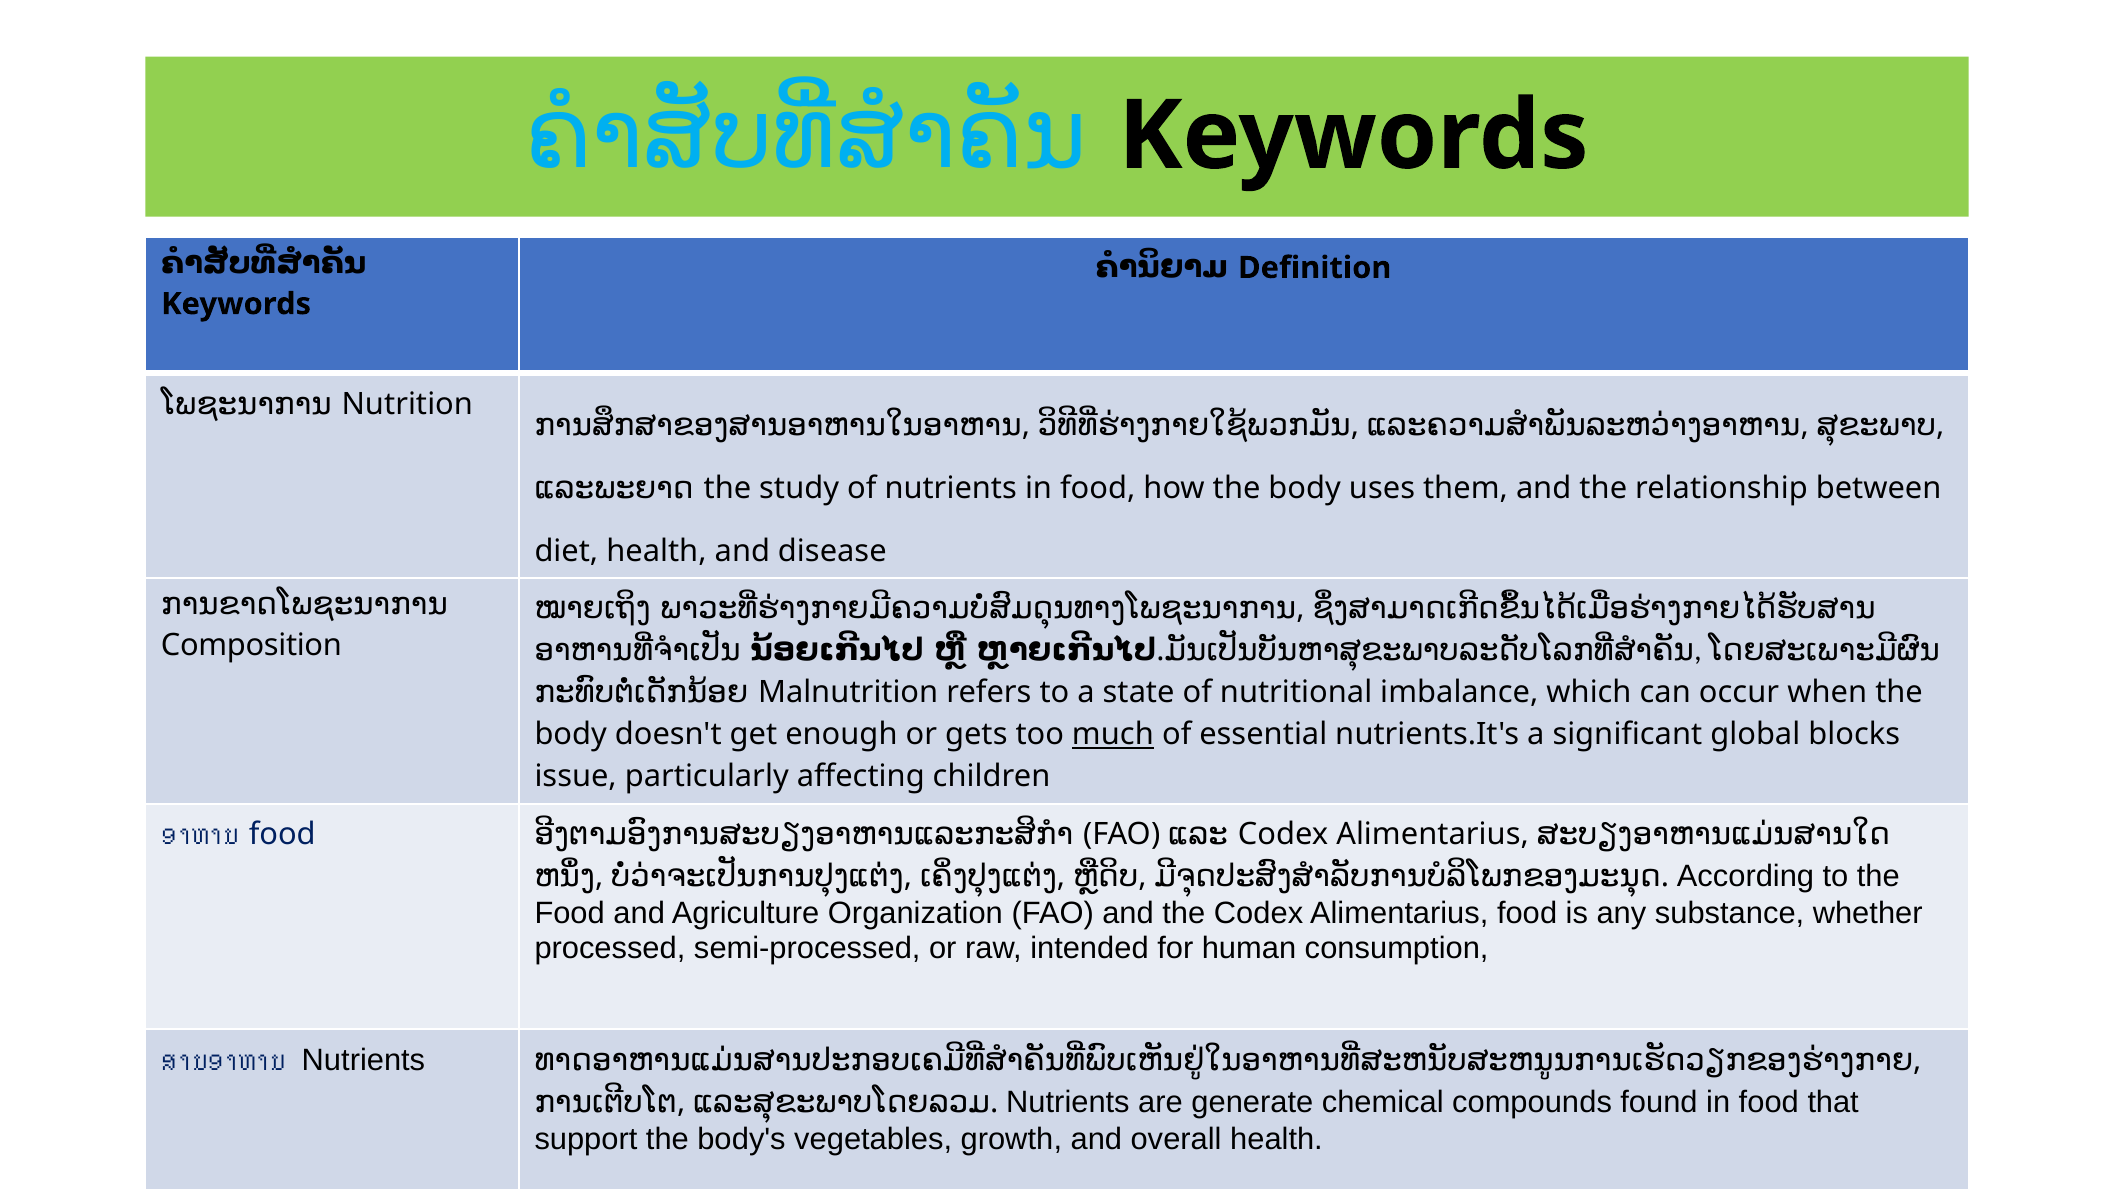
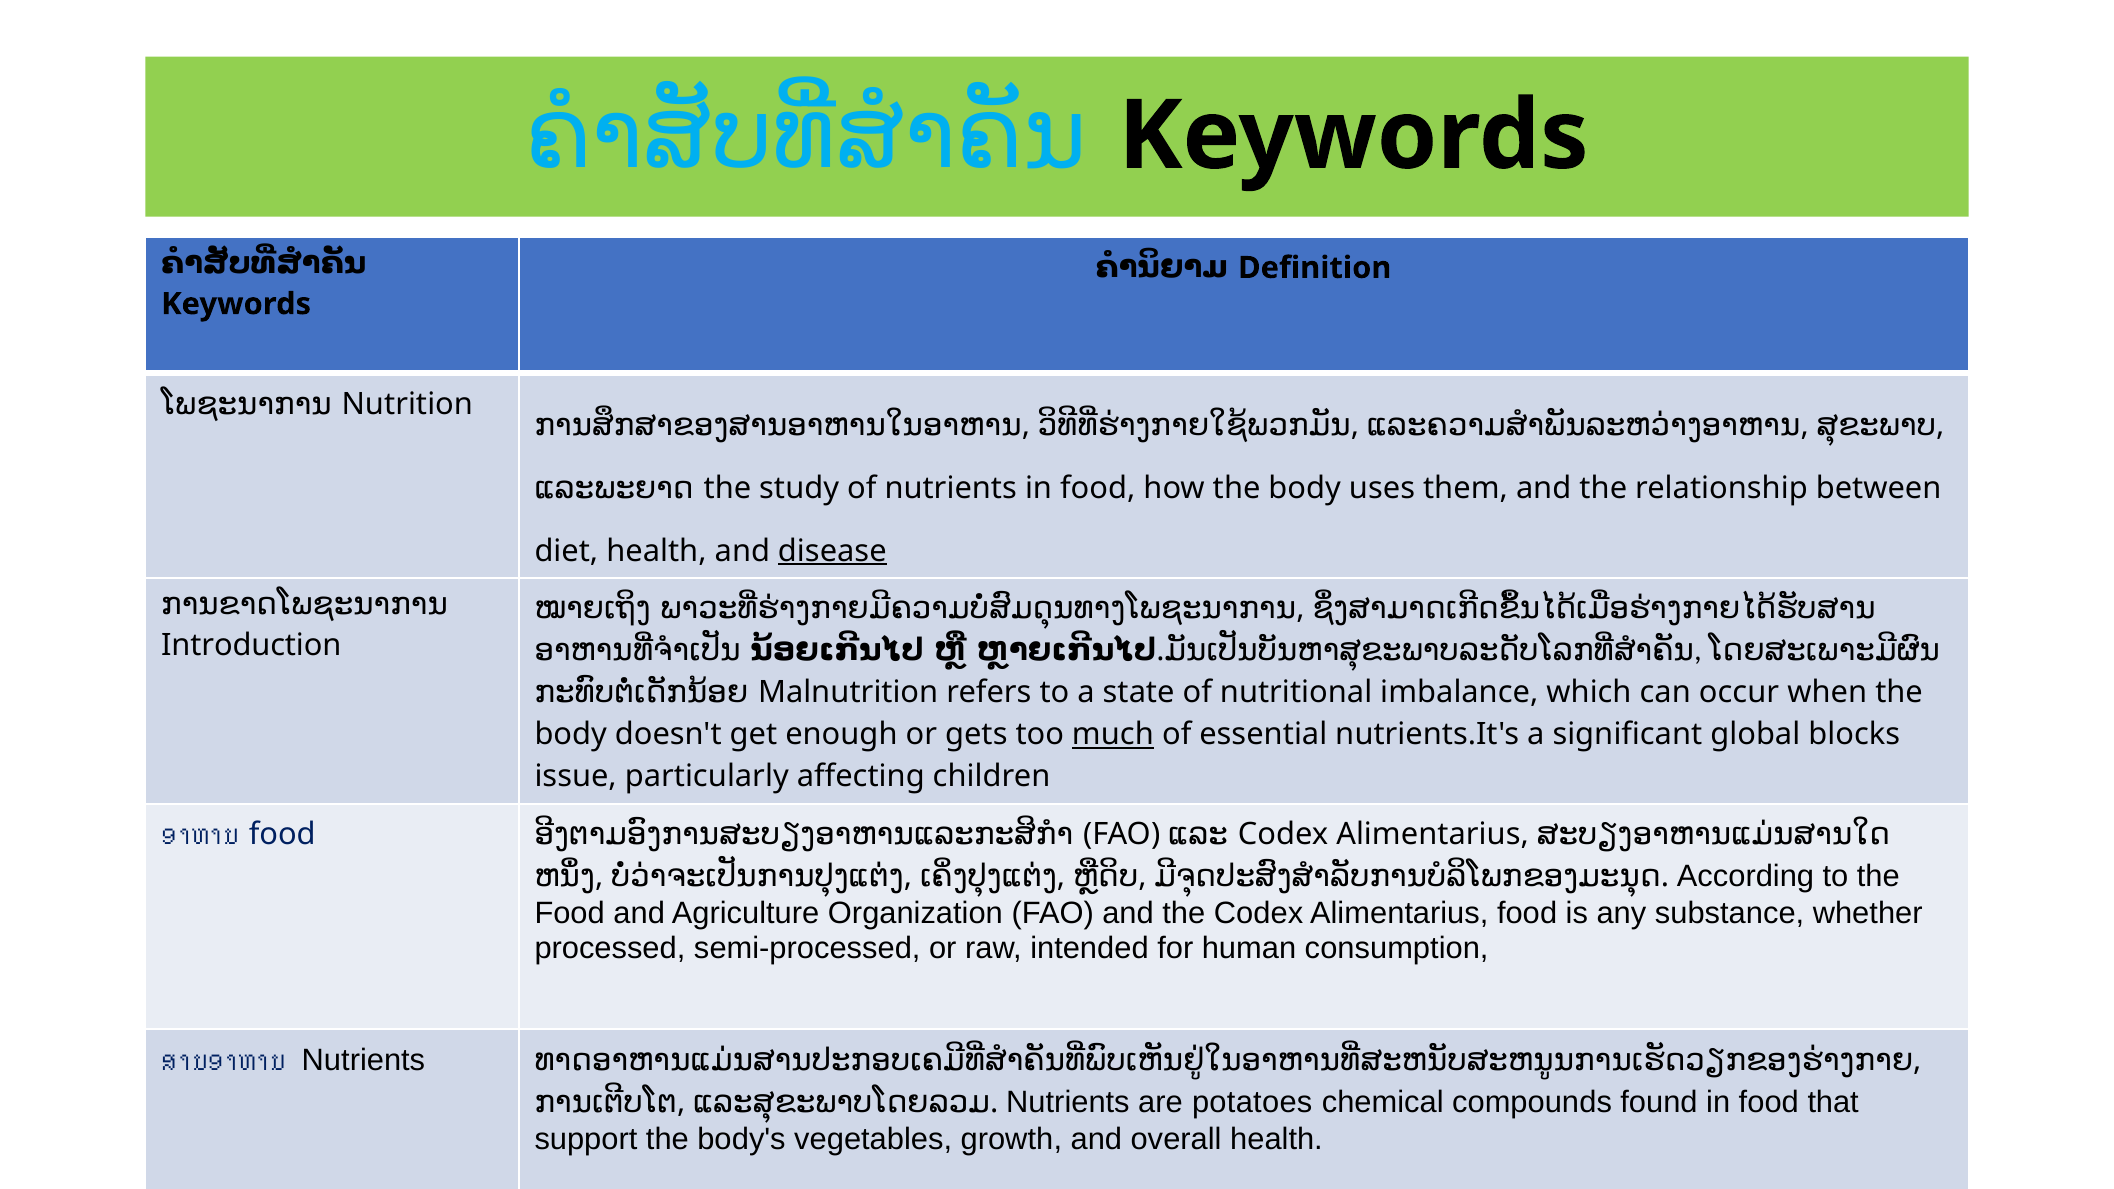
disease underline: none -> present
Composition: Composition -> Introduction
generate: generate -> potatoes
